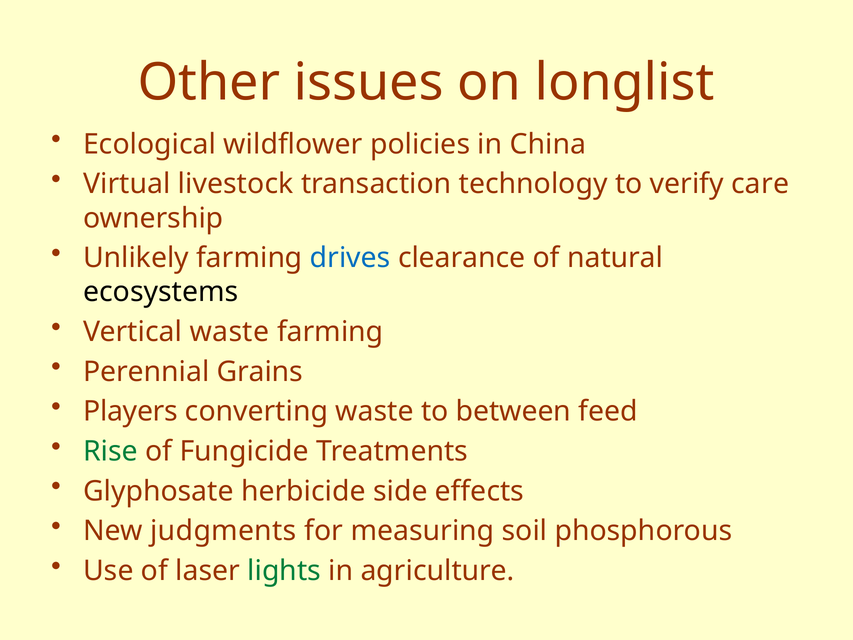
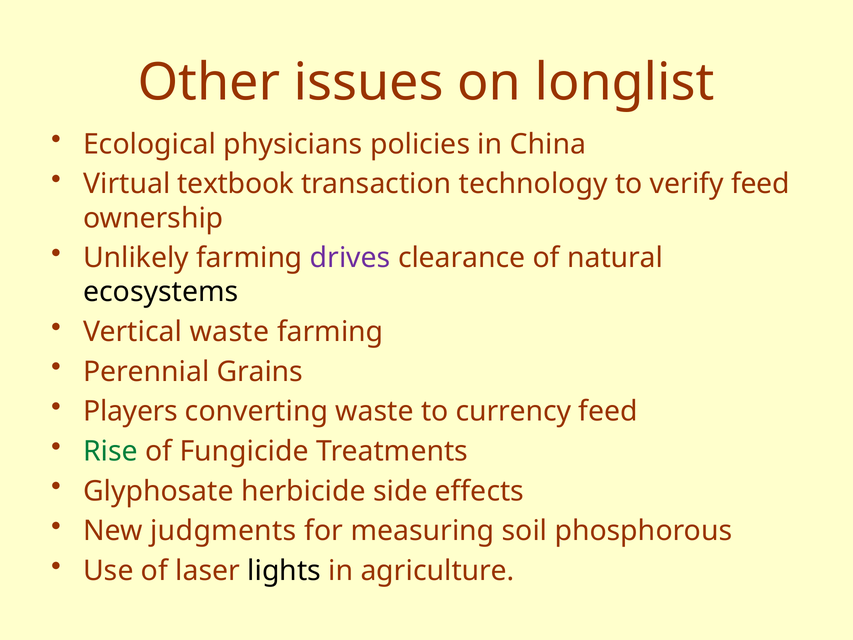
wildflower: wildflower -> physicians
livestock: livestock -> textbook
verify care: care -> feed
drives colour: blue -> purple
between: between -> currency
lights colour: green -> black
